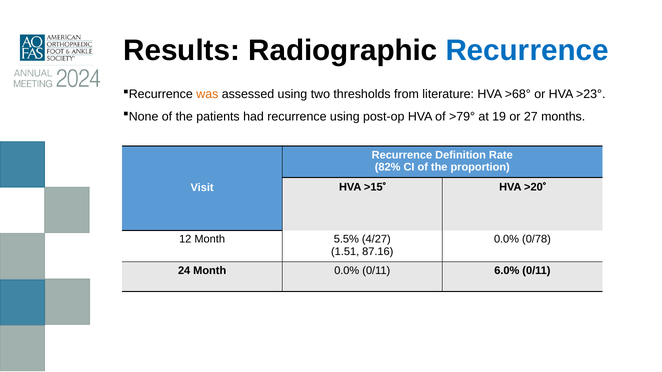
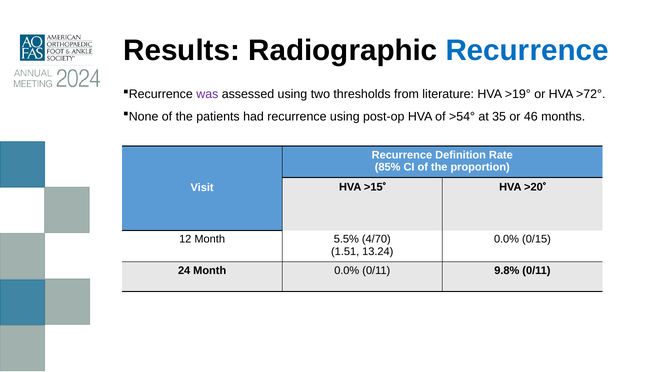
was colour: orange -> purple
>68°: >68° -> >19°
>23°: >23° -> >72°
>79°: >79° -> >54°
19: 19 -> 35
27: 27 -> 46
82%: 82% -> 85%
4/27: 4/27 -> 4/70
0/78: 0/78 -> 0/15
87.16: 87.16 -> 13.24
6.0%: 6.0% -> 9.8%
